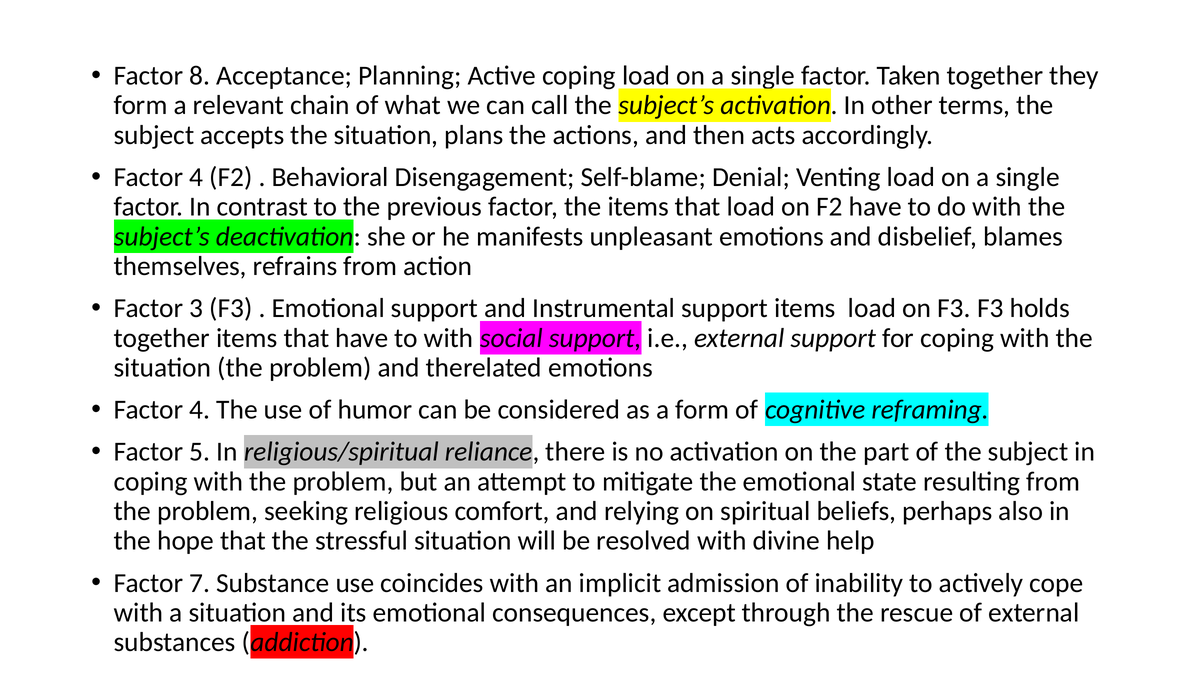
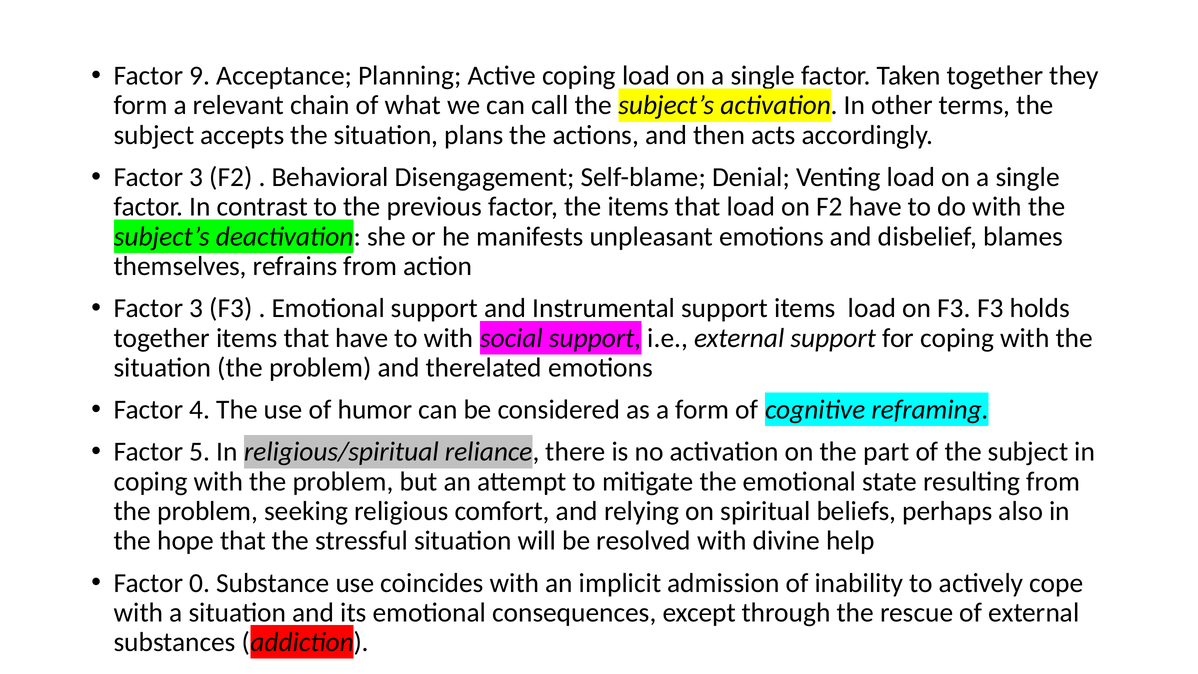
8: 8 -> 9
4 at (196, 177): 4 -> 3
7: 7 -> 0
